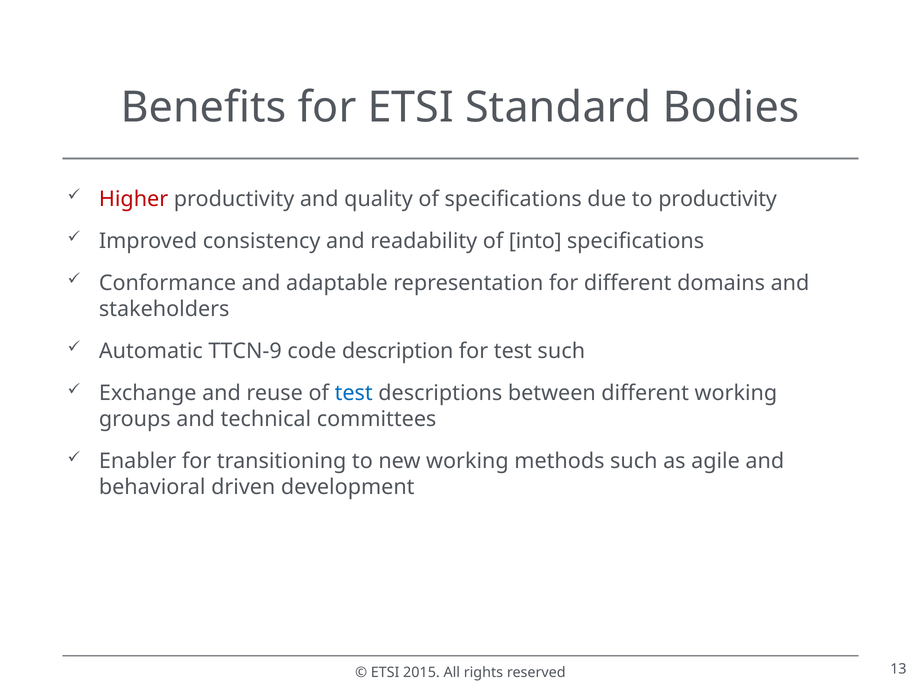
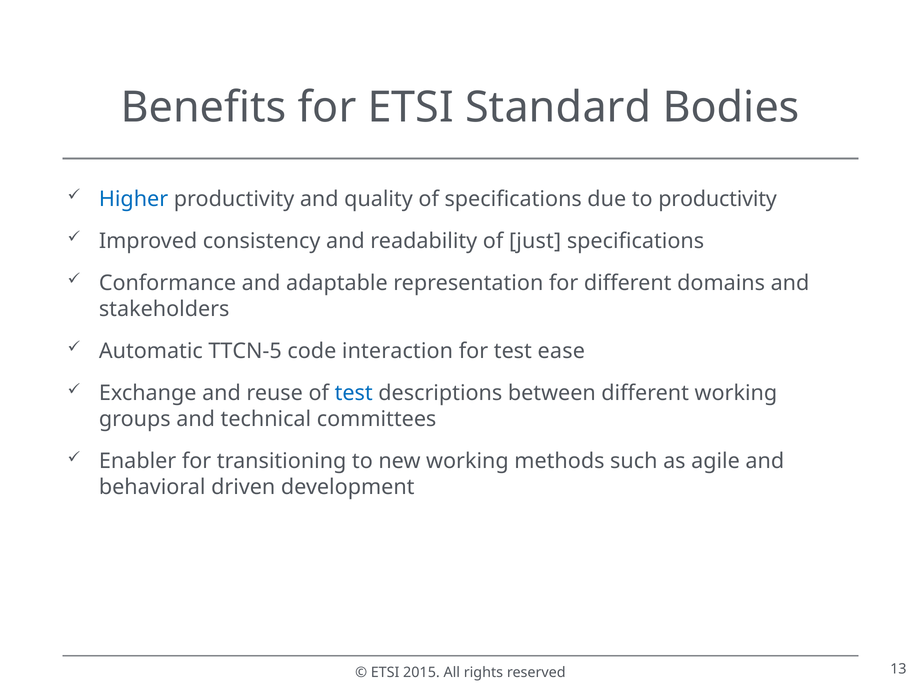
Higher colour: red -> blue
into: into -> just
TTCN-9: TTCN-9 -> TTCN-5
description: description -> interaction
test such: such -> ease
